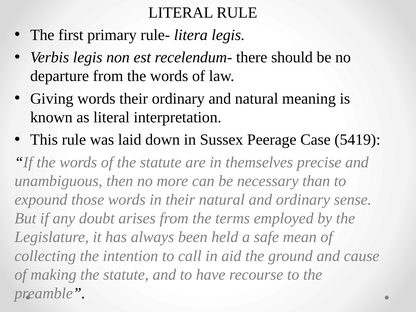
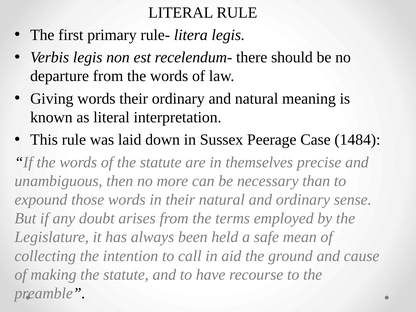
5419: 5419 -> 1484
